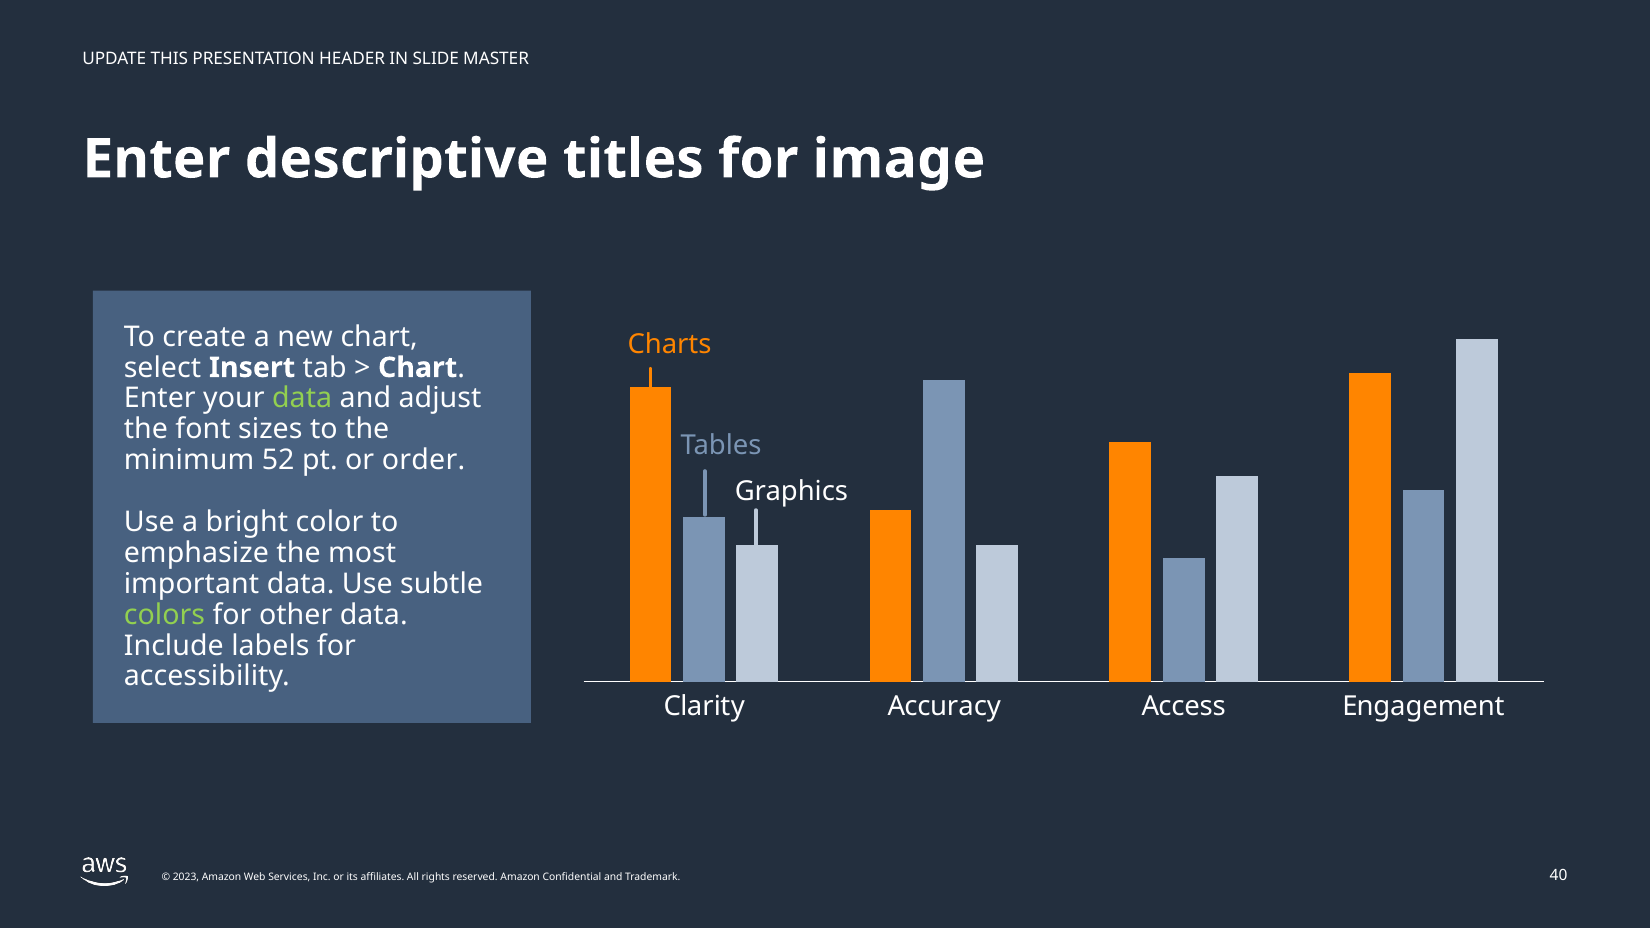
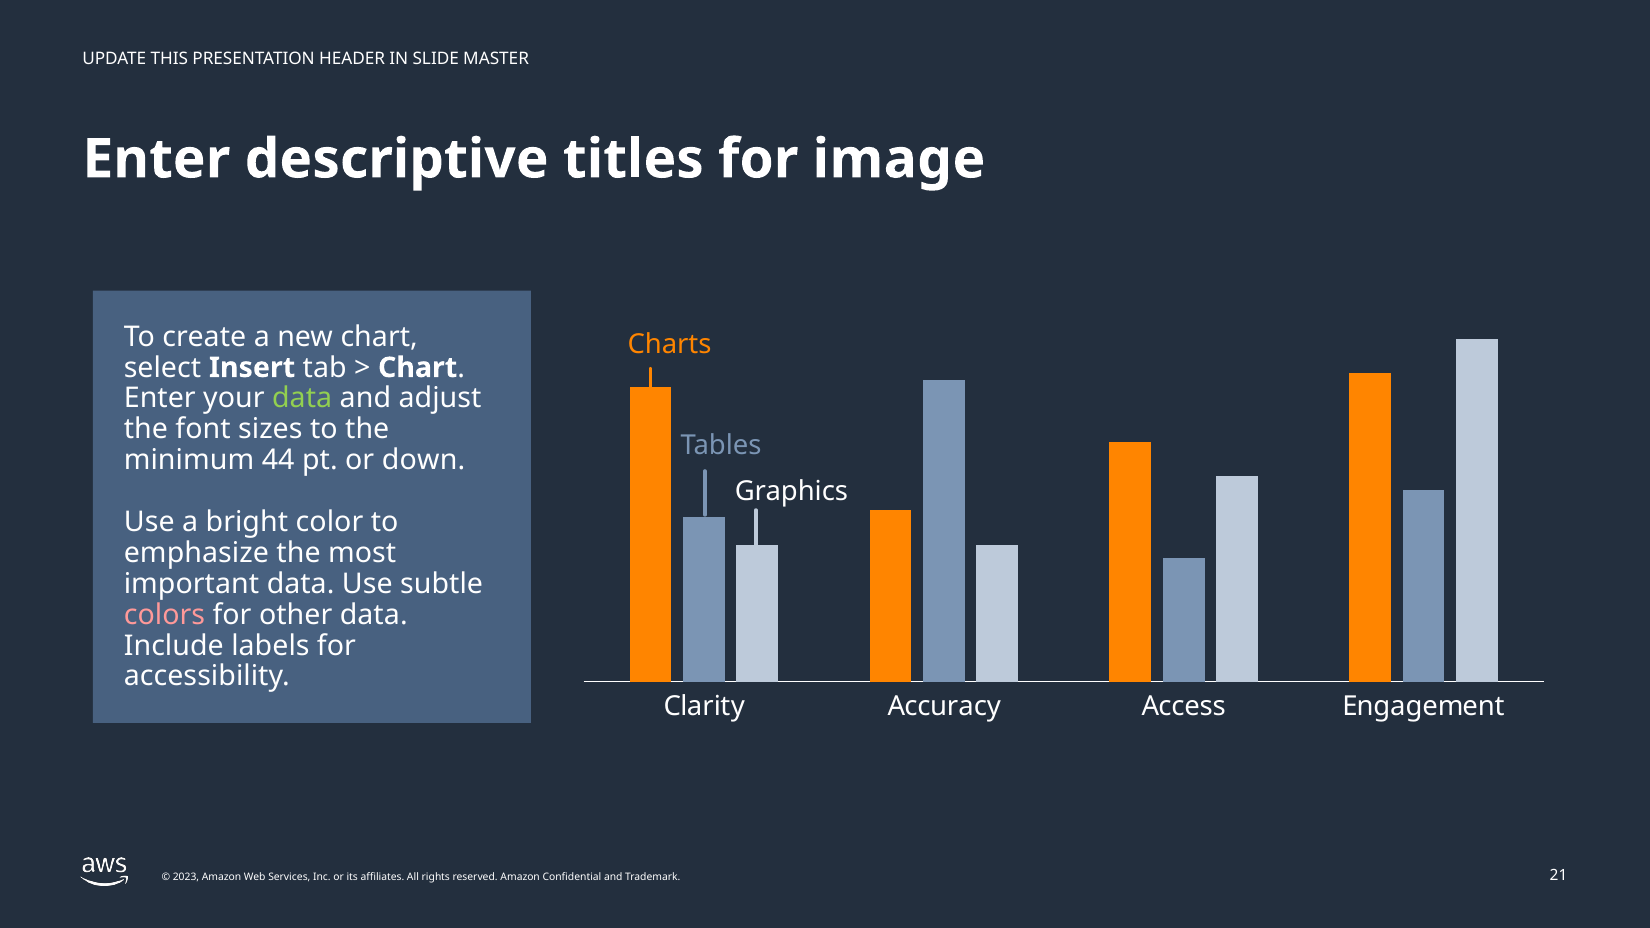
52: 52 -> 44
order: order -> down
colors colour: light green -> pink
40: 40 -> 21
